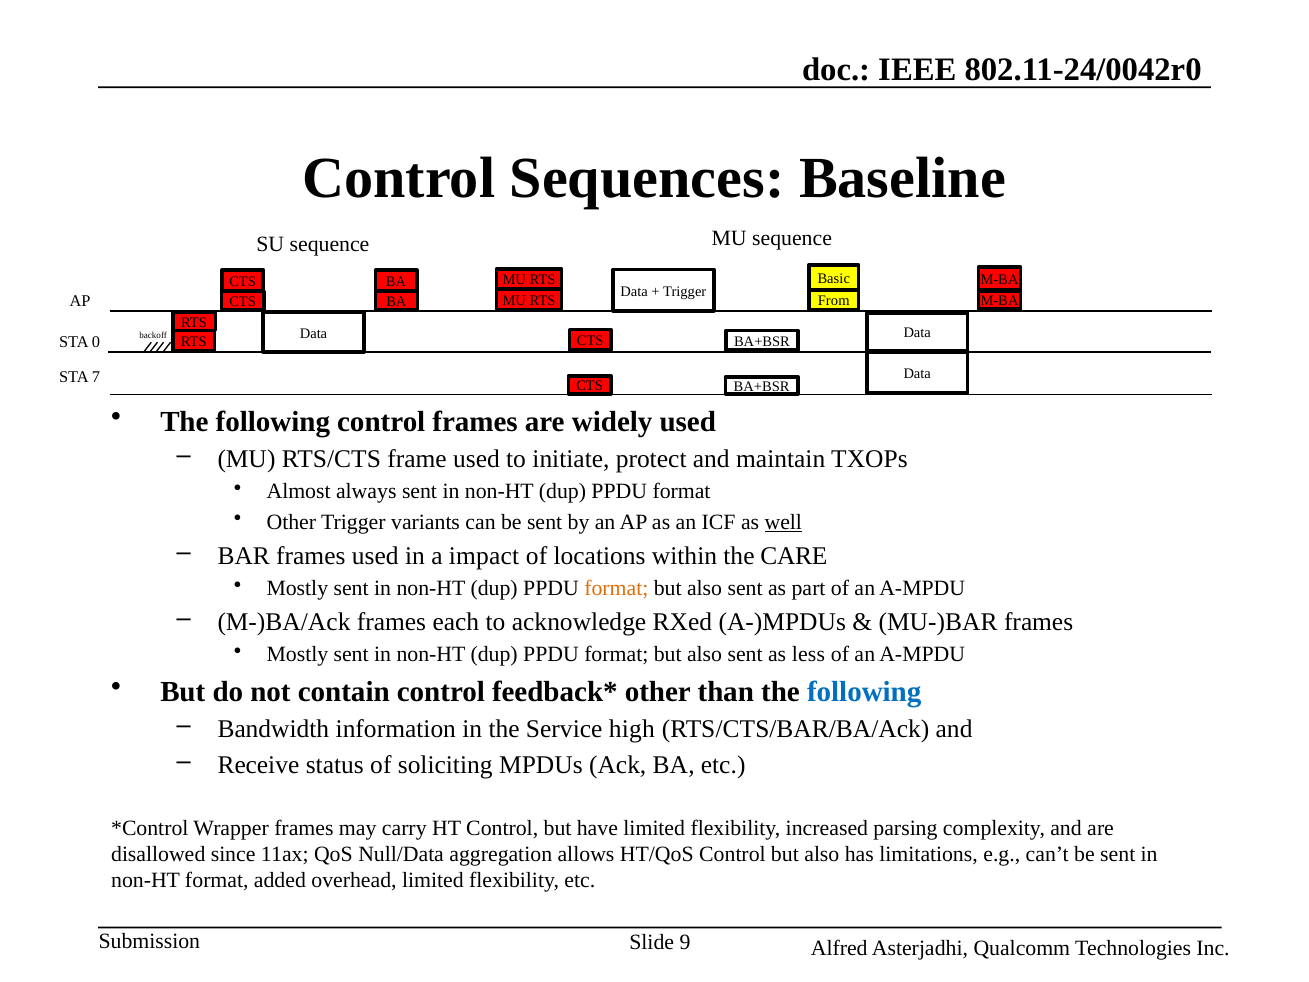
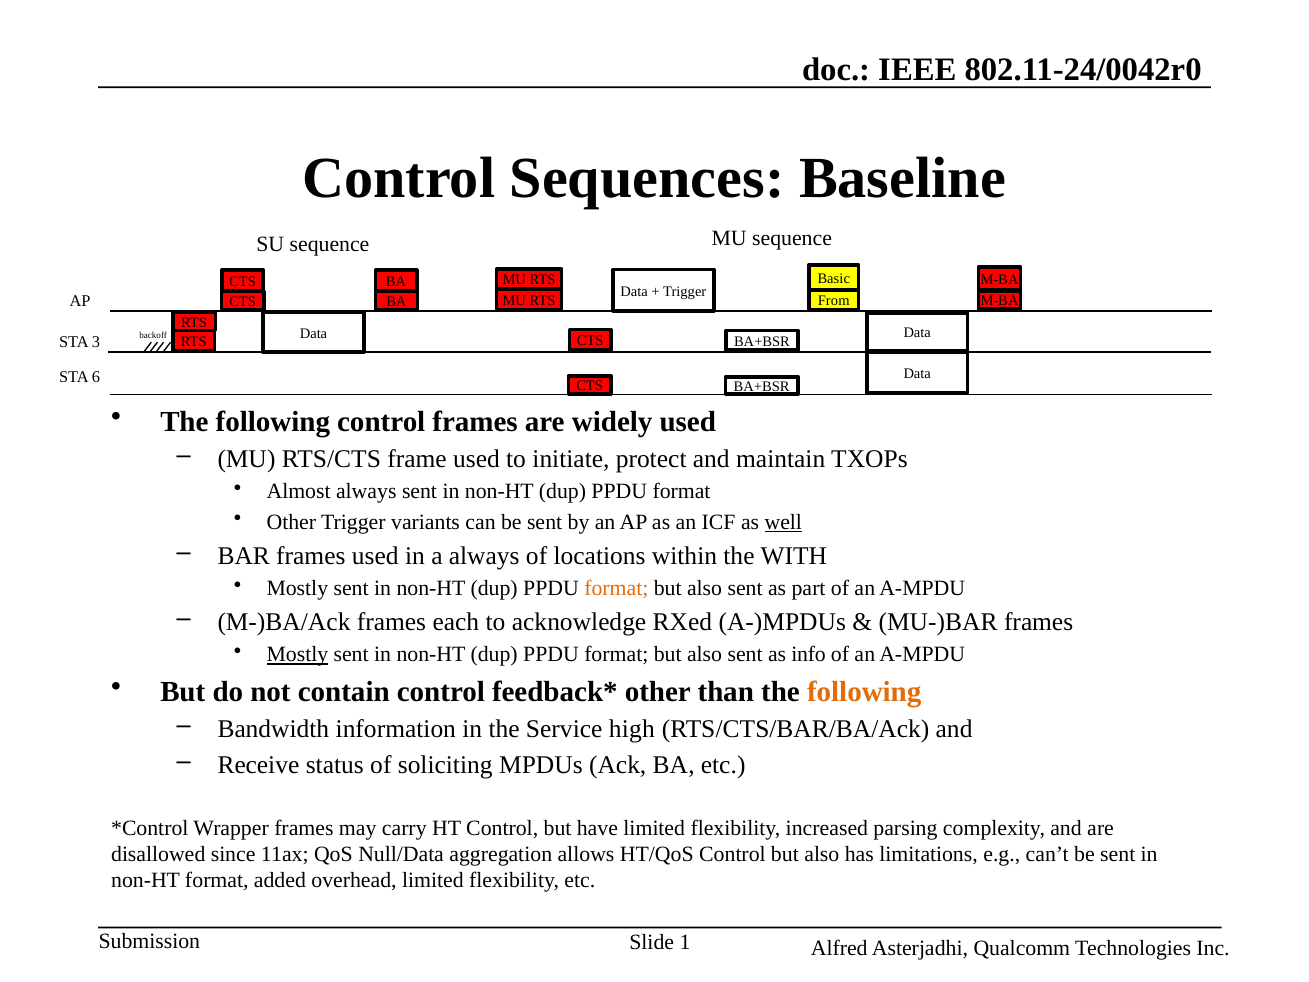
0: 0 -> 3
7: 7 -> 6
a impact: impact -> always
CARE: CARE -> WITH
Mostly at (297, 655) underline: none -> present
less: less -> info
following at (864, 691) colour: blue -> orange
9: 9 -> 1
